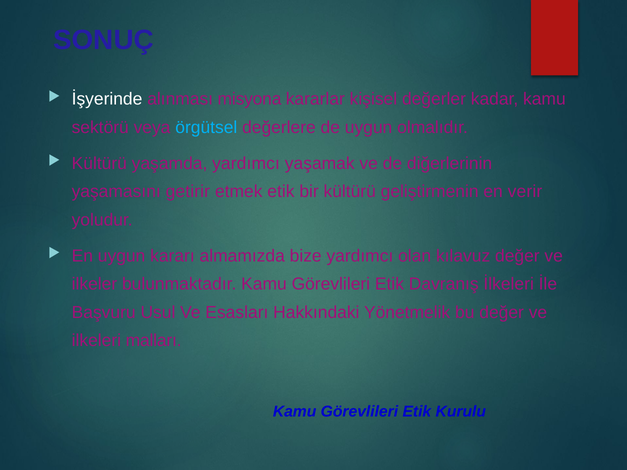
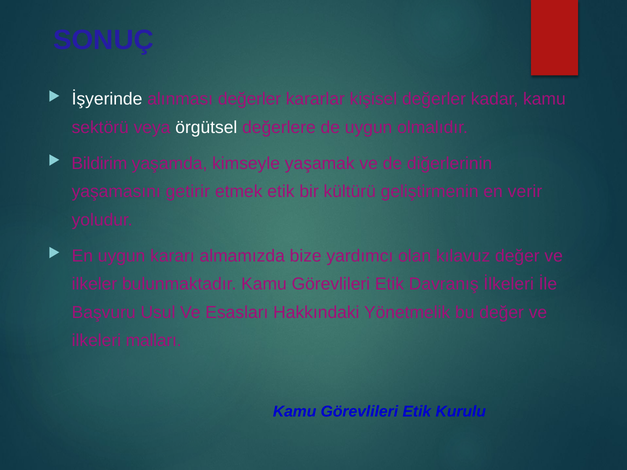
alınması misyona: misyona -> değerler
örgütsel colour: light blue -> white
Kültürü at (99, 164): Kültürü -> Bildirim
yaşamda yardımcı: yardımcı -> kimseyle
